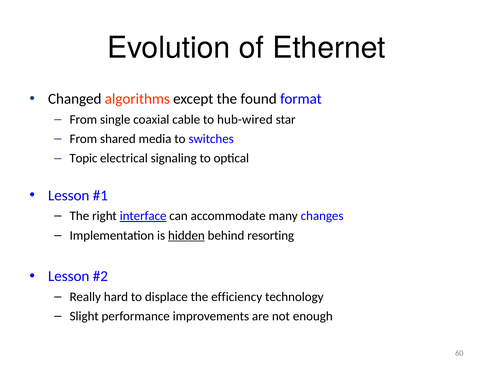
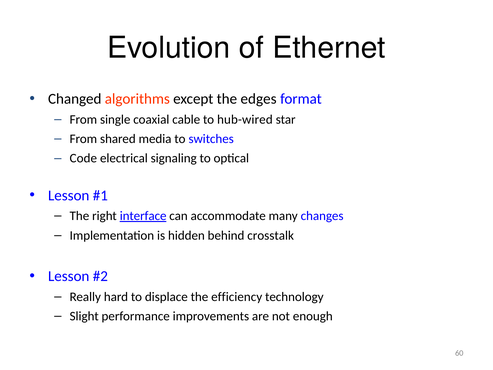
found: found -> edges
Topic: Topic -> Code
hidden underline: present -> none
resorting: resorting -> crosstalk
